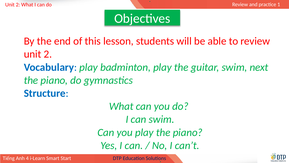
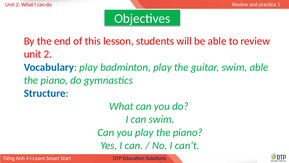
swim next: next -> able
